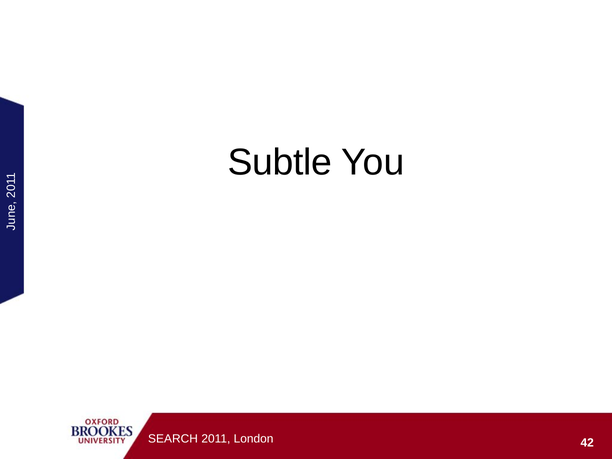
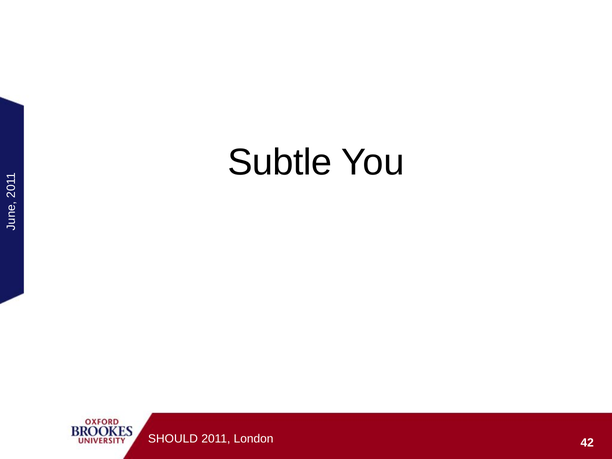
SEARCH: SEARCH -> SHOULD
